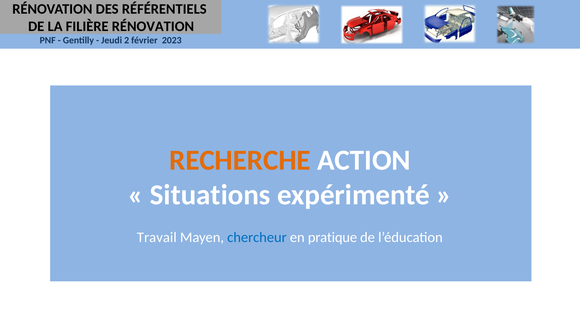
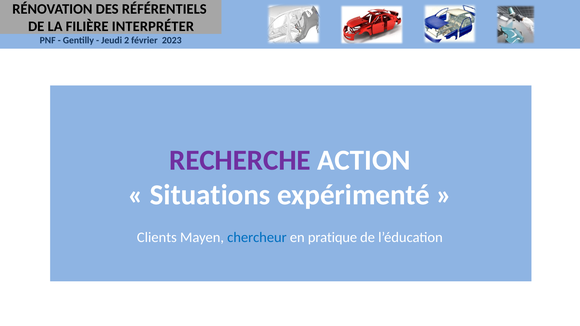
FILIÈRE RÉNOVATION: RÉNOVATION -> INTERPRÉTER
RECHERCHE colour: orange -> purple
Travail: Travail -> Clients
